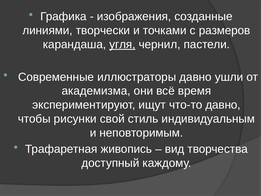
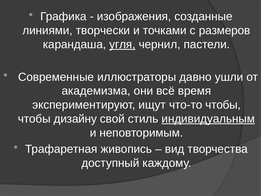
что-то давно: давно -> чтобы
рисунки: рисунки -> дизайну
индивидуальным underline: none -> present
